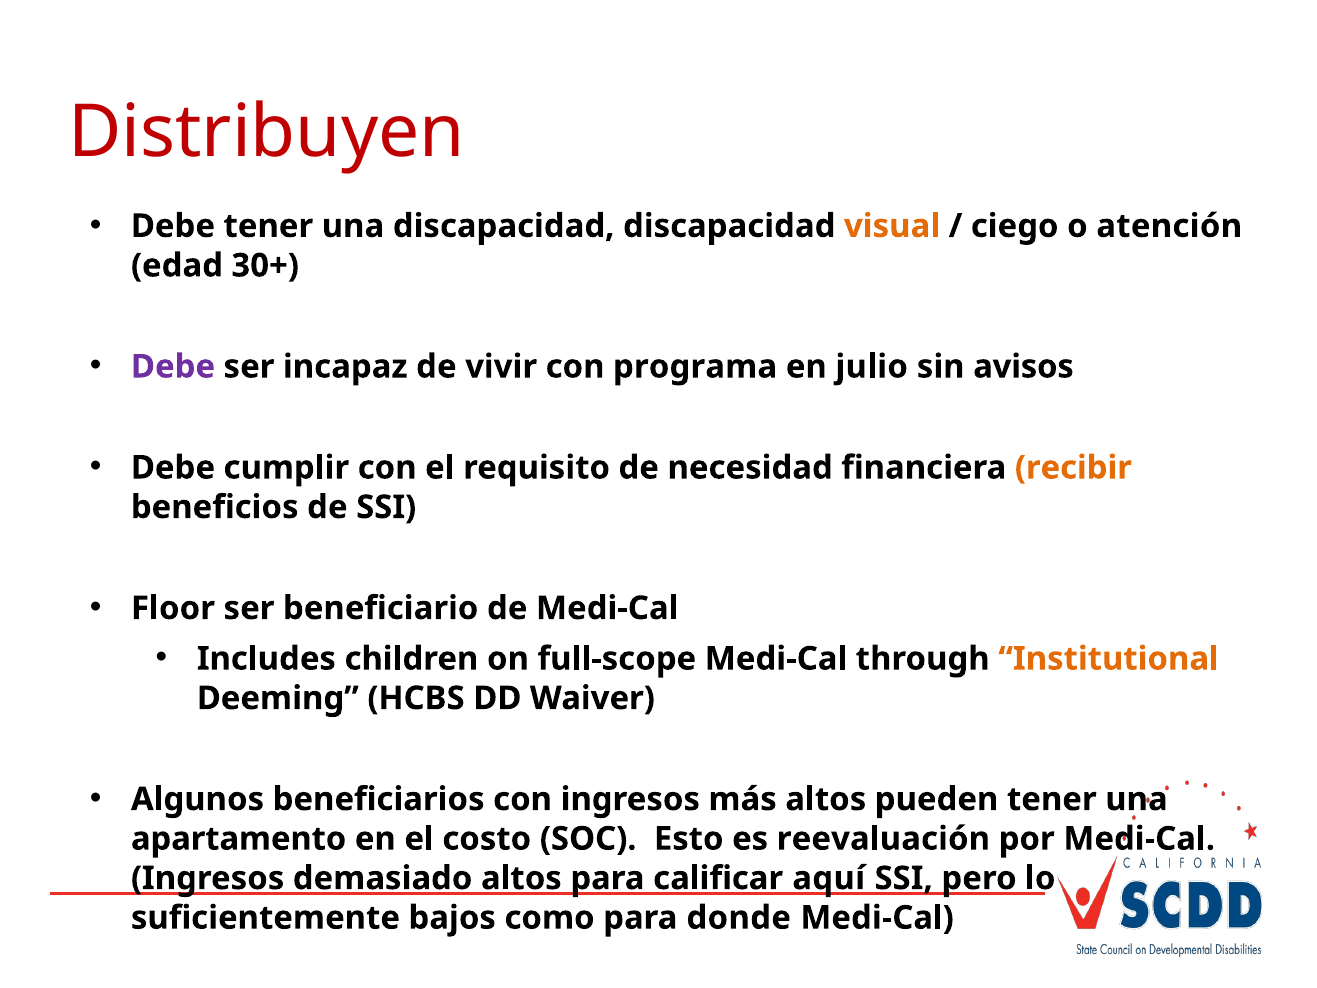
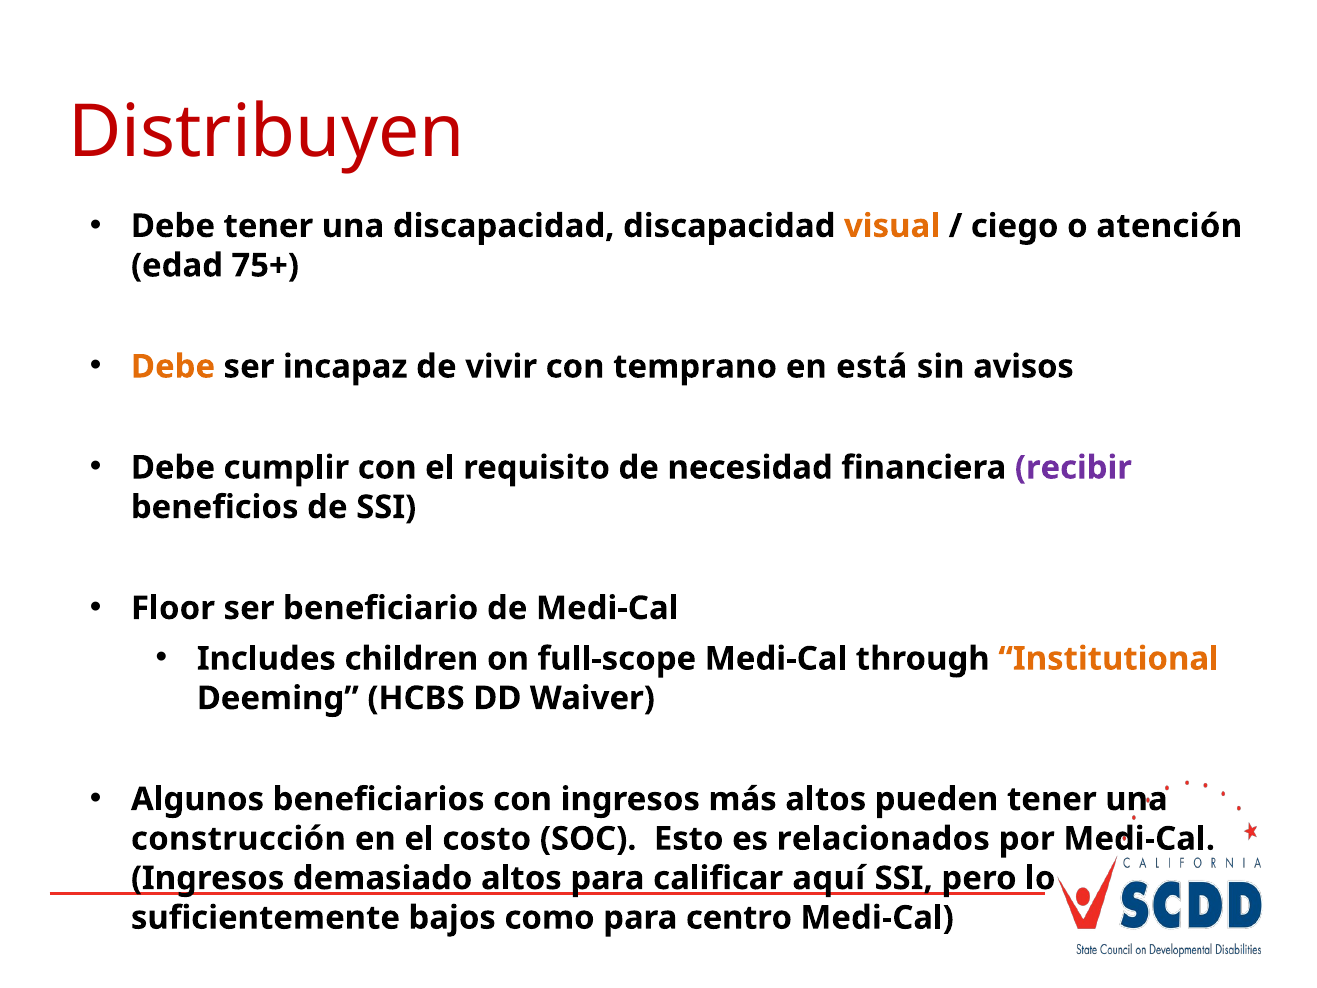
30+: 30+ -> 75+
Debe at (173, 367) colour: purple -> orange
programa: programa -> temprano
julio: julio -> está
recibir colour: orange -> purple
apartamento: apartamento -> construcción
reevaluación: reevaluación -> relacionados
donde: donde -> centro
